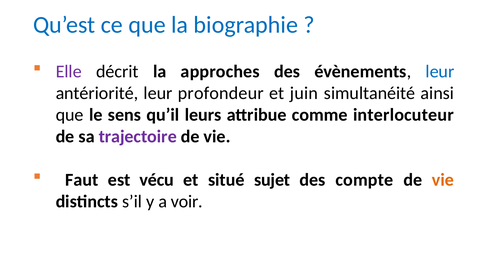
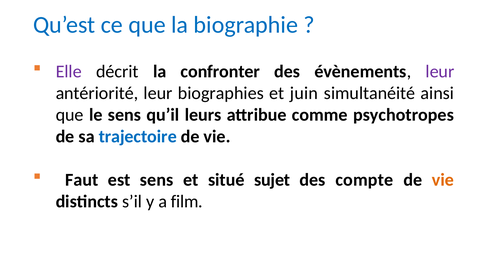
approches: approches -> confronter
leur at (440, 72) colour: blue -> purple
profondeur: profondeur -> biographies
interlocuteur: interlocuteur -> psychotropes
trajectoire colour: purple -> blue
est vécu: vécu -> sens
voir: voir -> film
